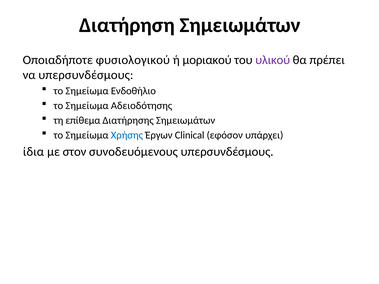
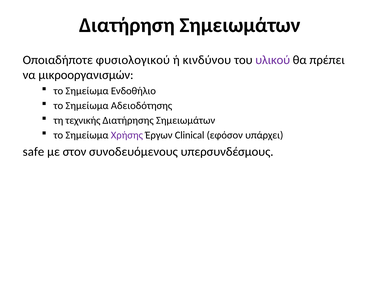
μοριακού: μοριακού -> κινδύνου
να υπερσυνδέσμους: υπερσυνδέσμους -> μικροοργανισμών
επίθεμα: επίθεμα -> τεχνικής
Χρήσης colour: blue -> purple
ίδια: ίδια -> safe
